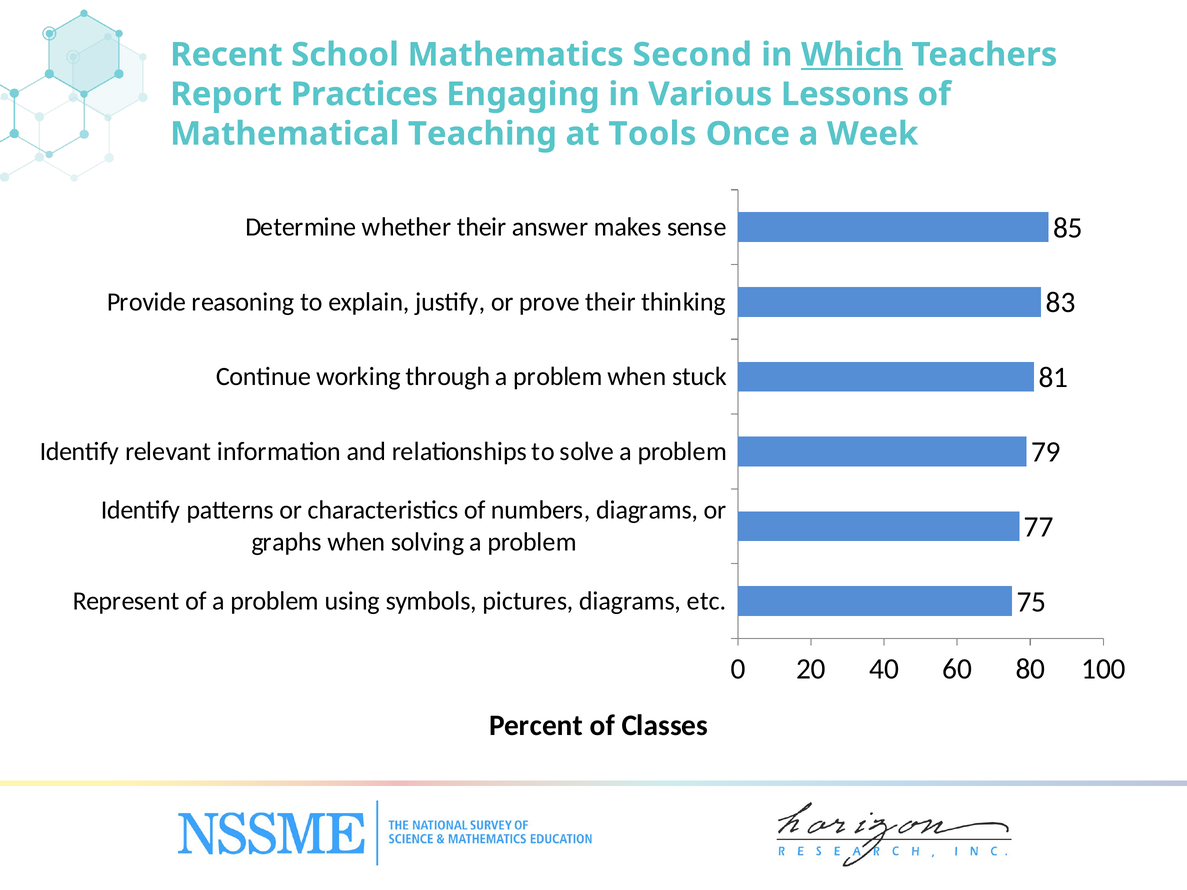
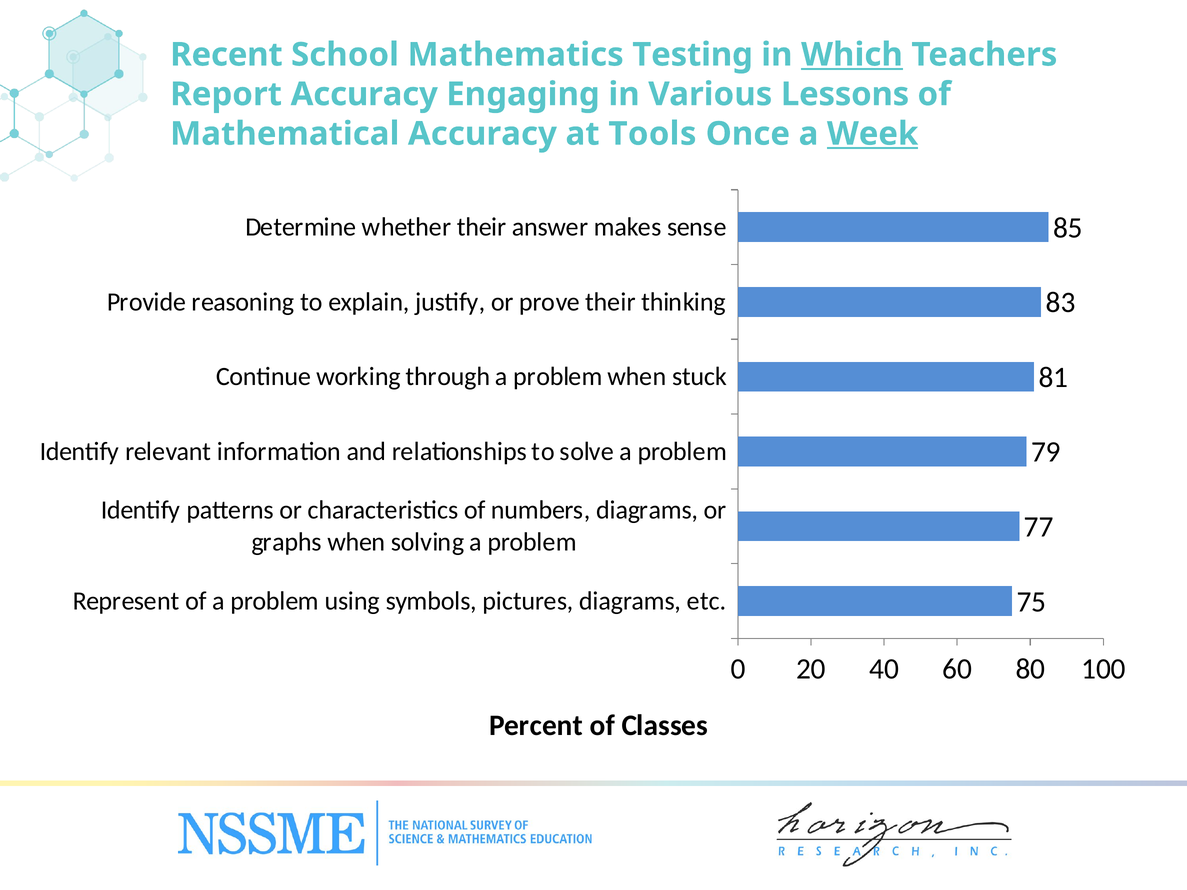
Second: Second -> Testing
Report Practices: Practices -> Accuracy
Mathematical Teaching: Teaching -> Accuracy
Week underline: none -> present
